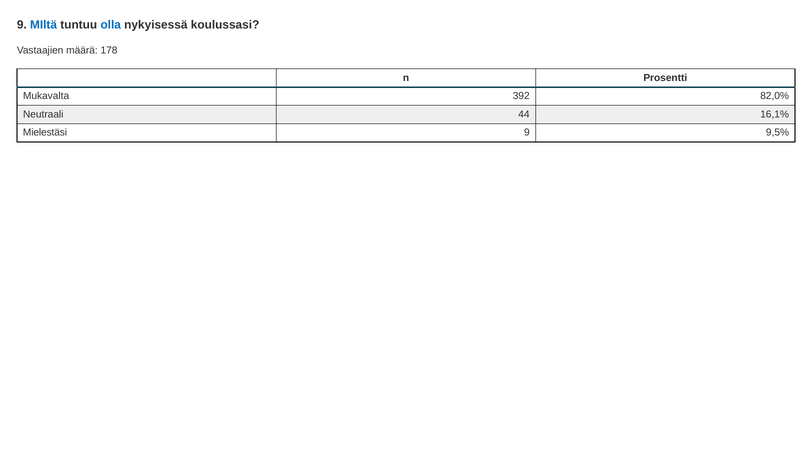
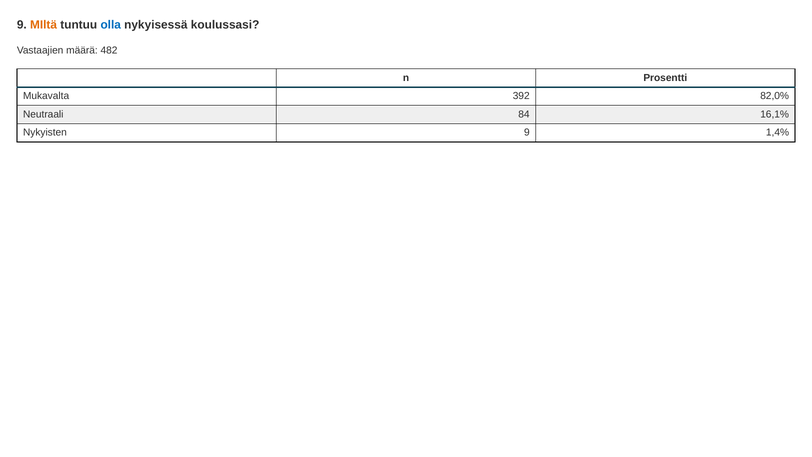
MIltä colour: blue -> orange
178: 178 -> 482
44: 44 -> 84
Mielestäsi: Mielestäsi -> Nykyisten
9,5%: 9,5% -> 1,4%
